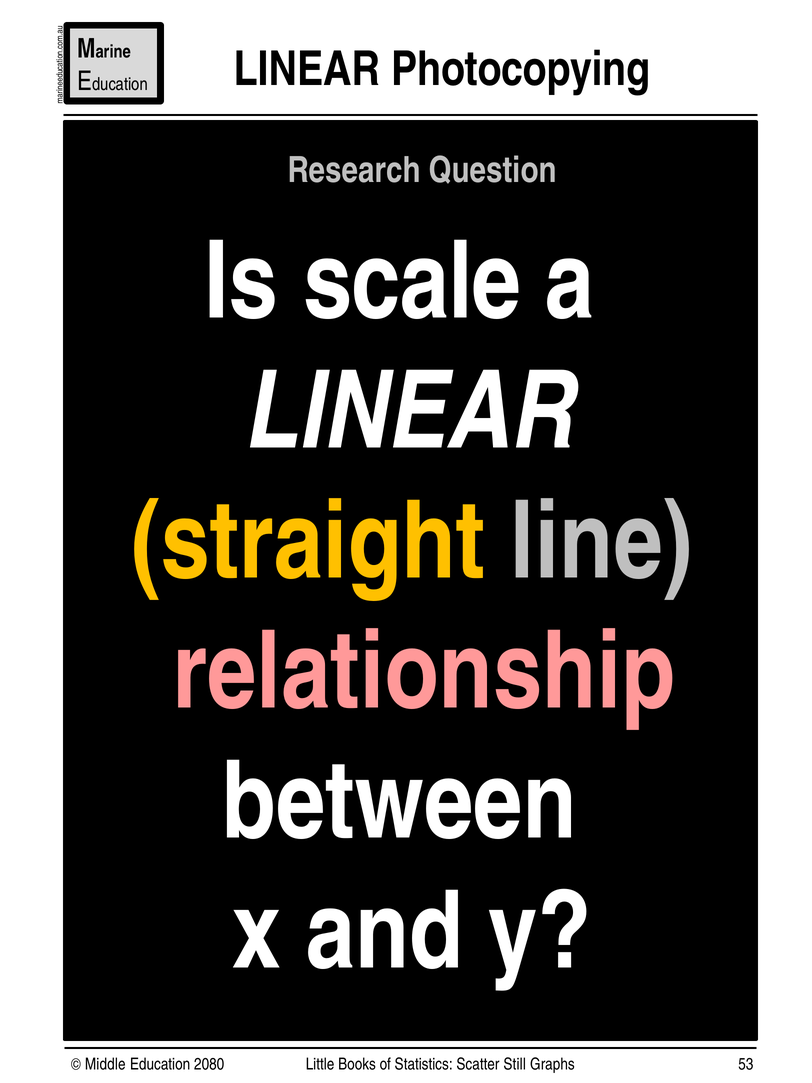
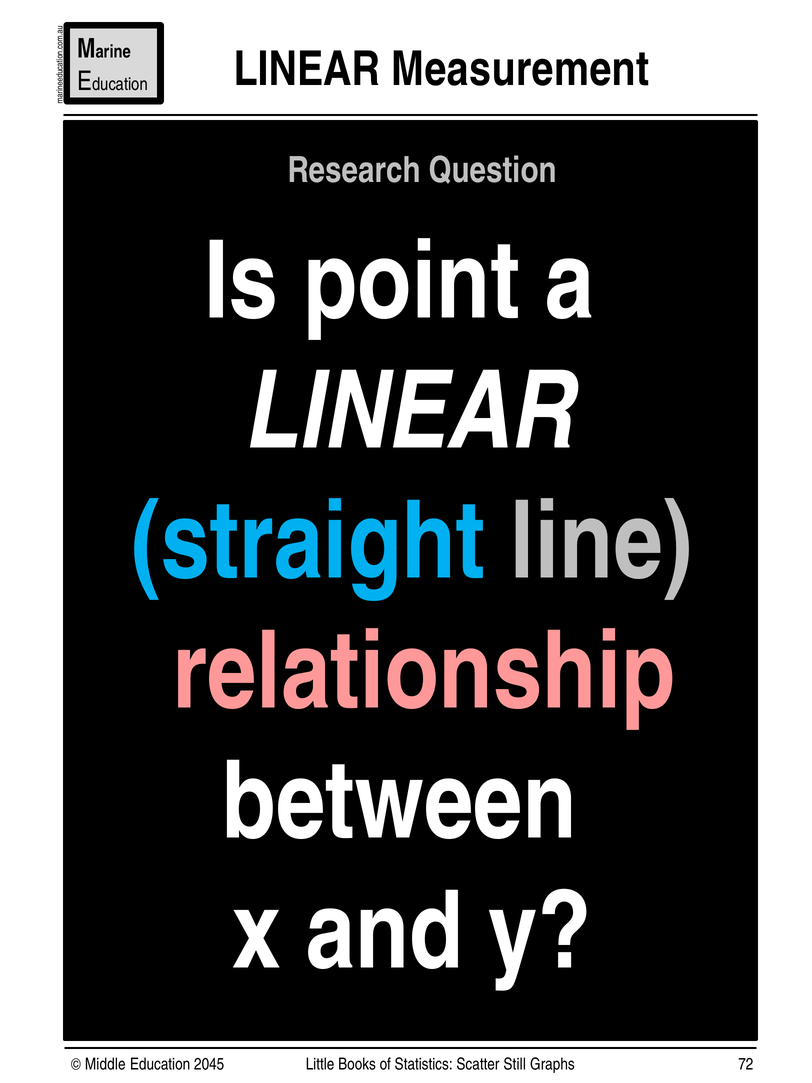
Photocopying: Photocopying -> Measurement
scale: scale -> point
straight colour: yellow -> light blue
2080: 2080 -> 2045
53: 53 -> 72
